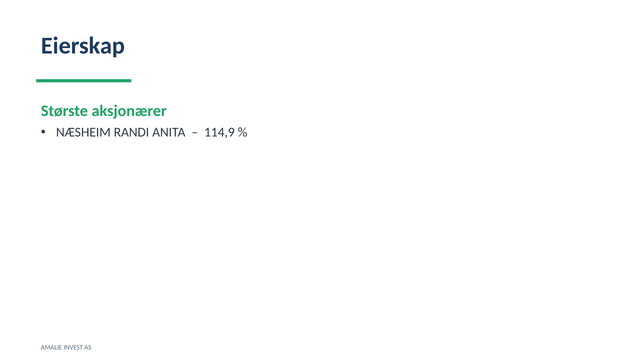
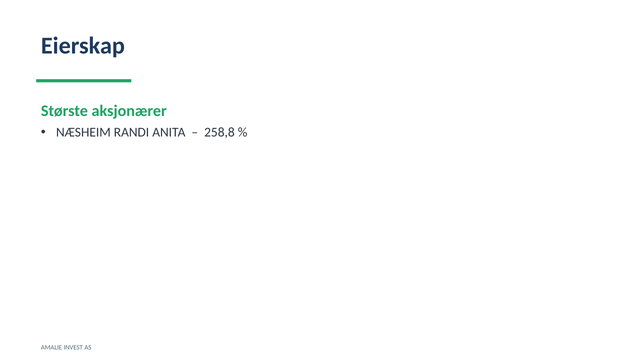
114,9: 114,9 -> 258,8
